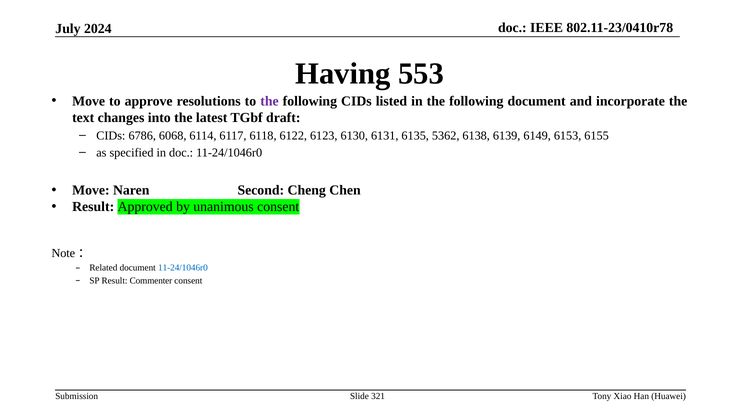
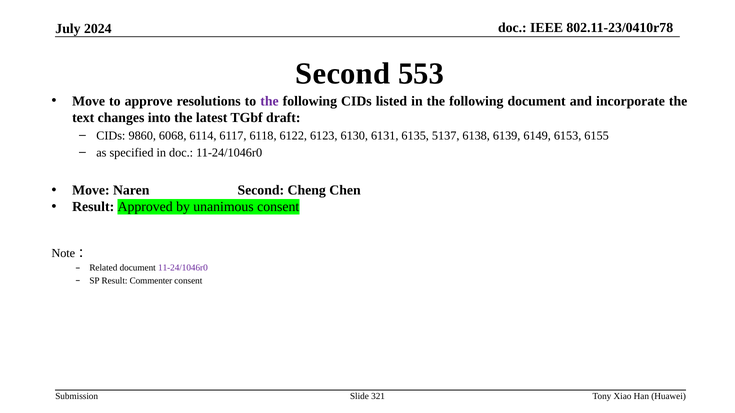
Having at (343, 74): Having -> Second
6786: 6786 -> 9860
5362: 5362 -> 5137
11-24/1046r0 at (183, 268) colour: blue -> purple
